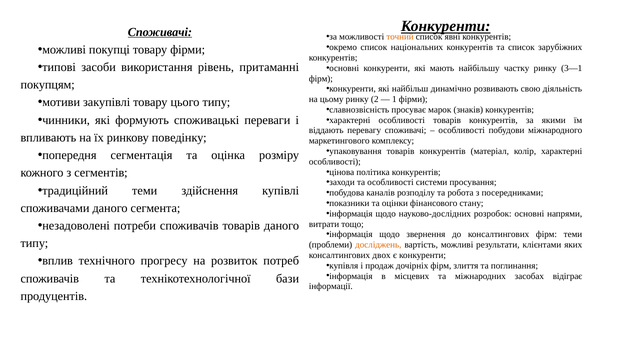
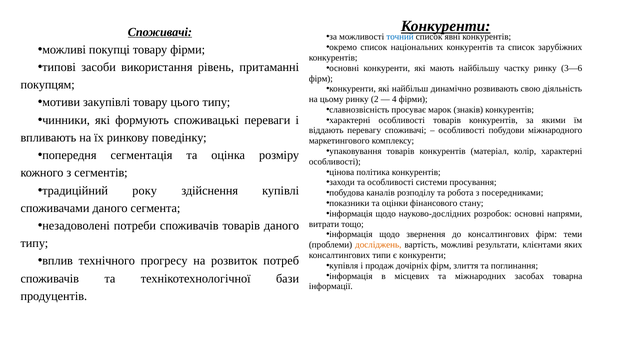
точний colour: orange -> blue
3—1: 3—1 -> 3—6
1: 1 -> 4
традиційний теми: теми -> року
двох: двох -> типи
відіграє: відіграє -> товарна
